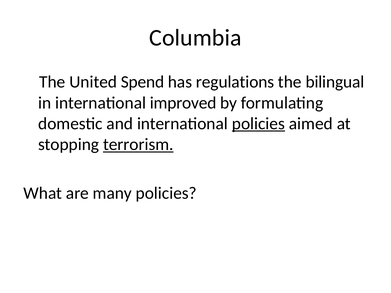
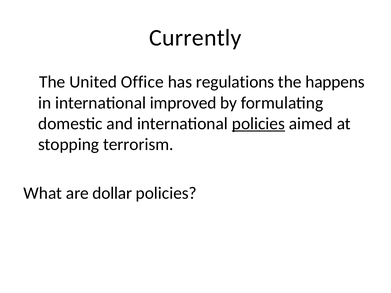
Columbia: Columbia -> Currently
Spend: Spend -> Office
bilingual: bilingual -> happens
terrorism underline: present -> none
many: many -> dollar
